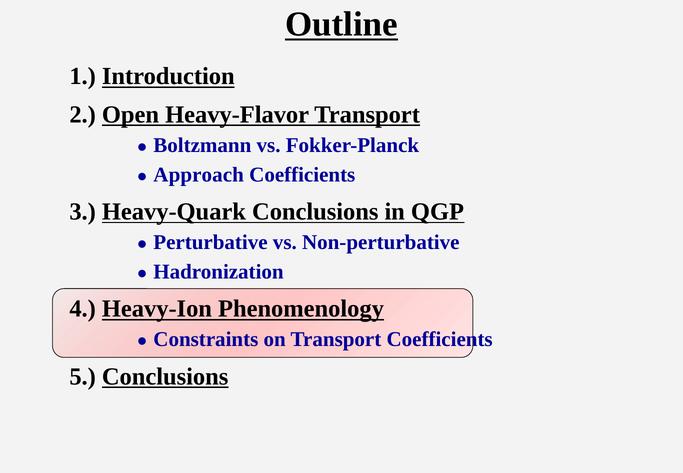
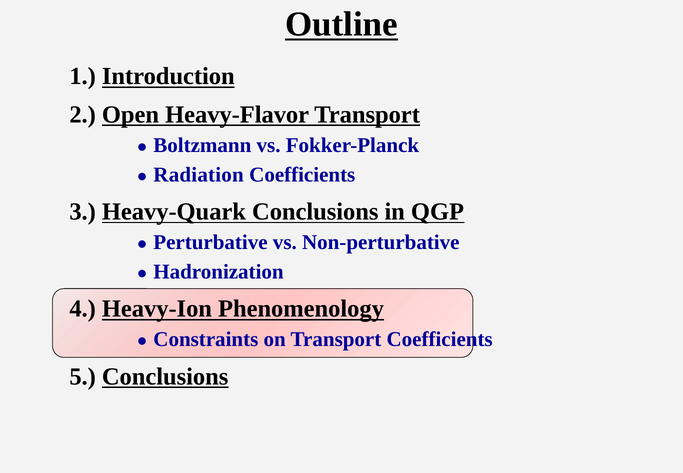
Approach: Approach -> Radiation
